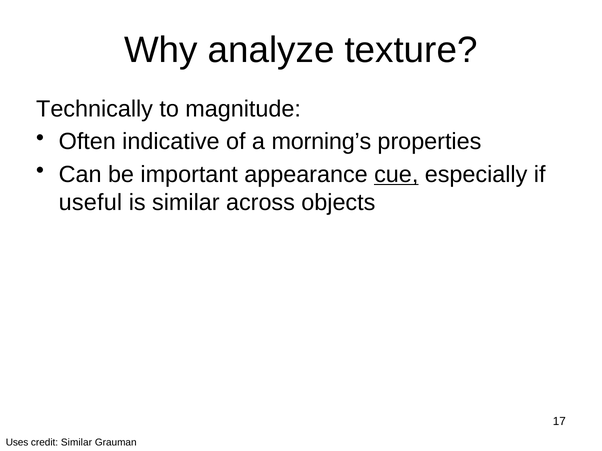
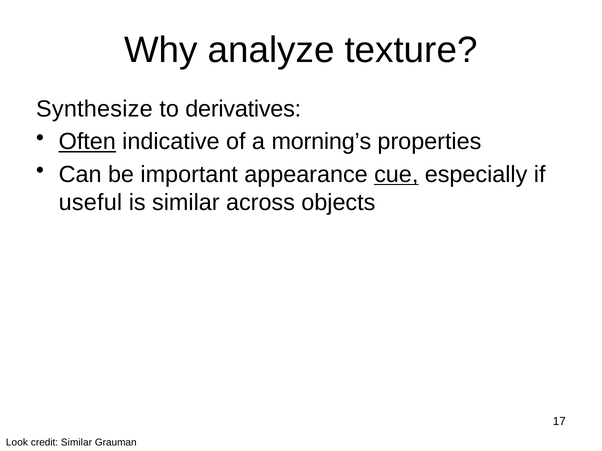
Technically: Technically -> Synthesize
magnitude: magnitude -> derivatives
Often underline: none -> present
Uses: Uses -> Look
